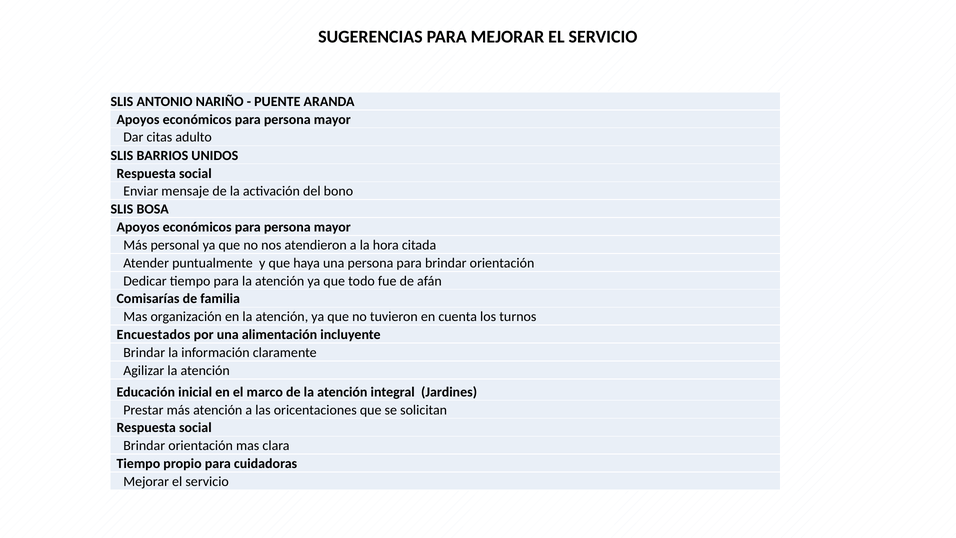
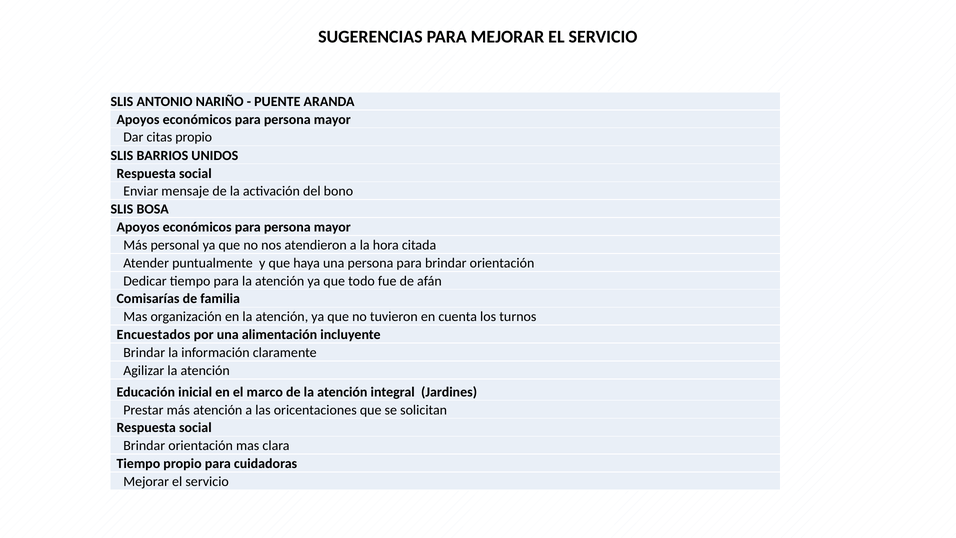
citas adulto: adulto -> propio
